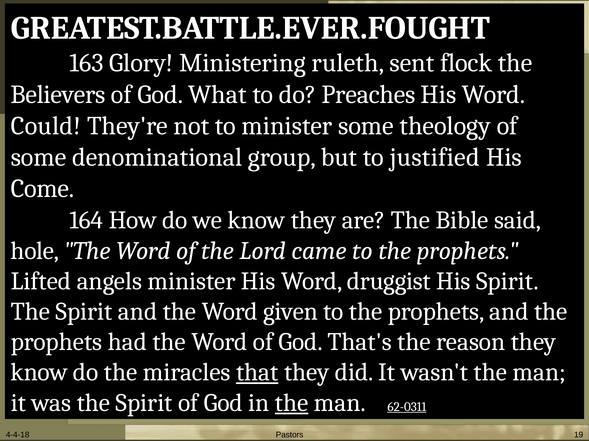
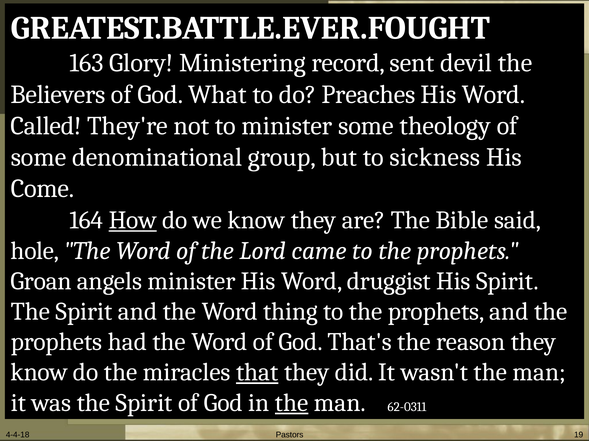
ruleth: ruleth -> record
flock: flock -> devil
Could: Could -> Called
justified: justified -> sickness
How underline: none -> present
Lifted: Lifted -> Groan
given: given -> thing
62-0311 underline: present -> none
